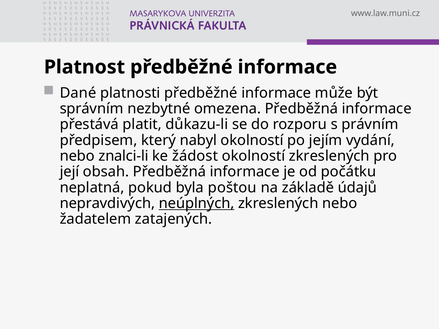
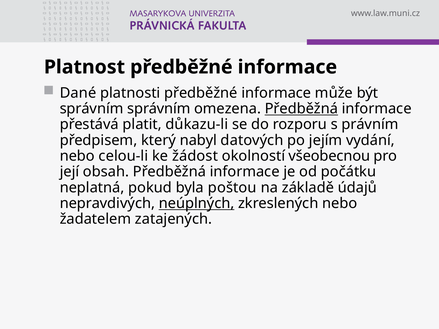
správním nezbytné: nezbytné -> správním
Předběžná at (301, 109) underline: none -> present
nabyl okolností: okolností -> datových
znalci-li: znalci-li -> celou-li
okolností zkreslených: zkreslených -> všeobecnou
